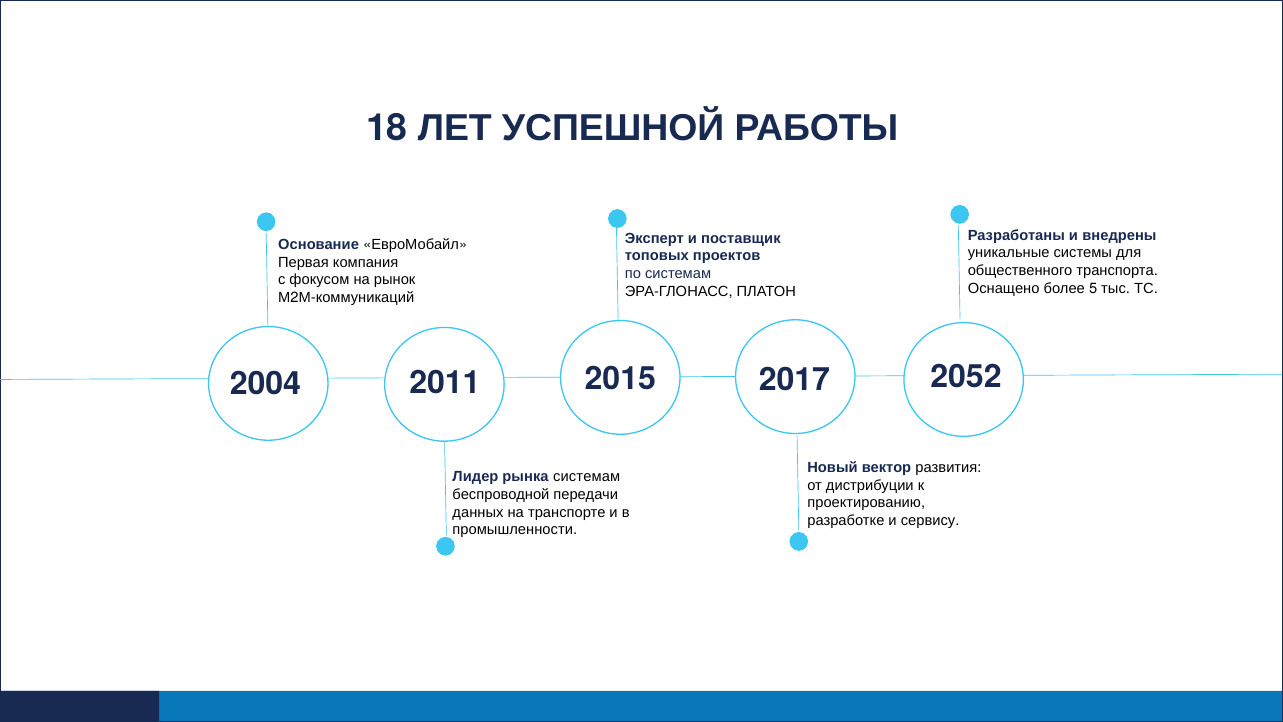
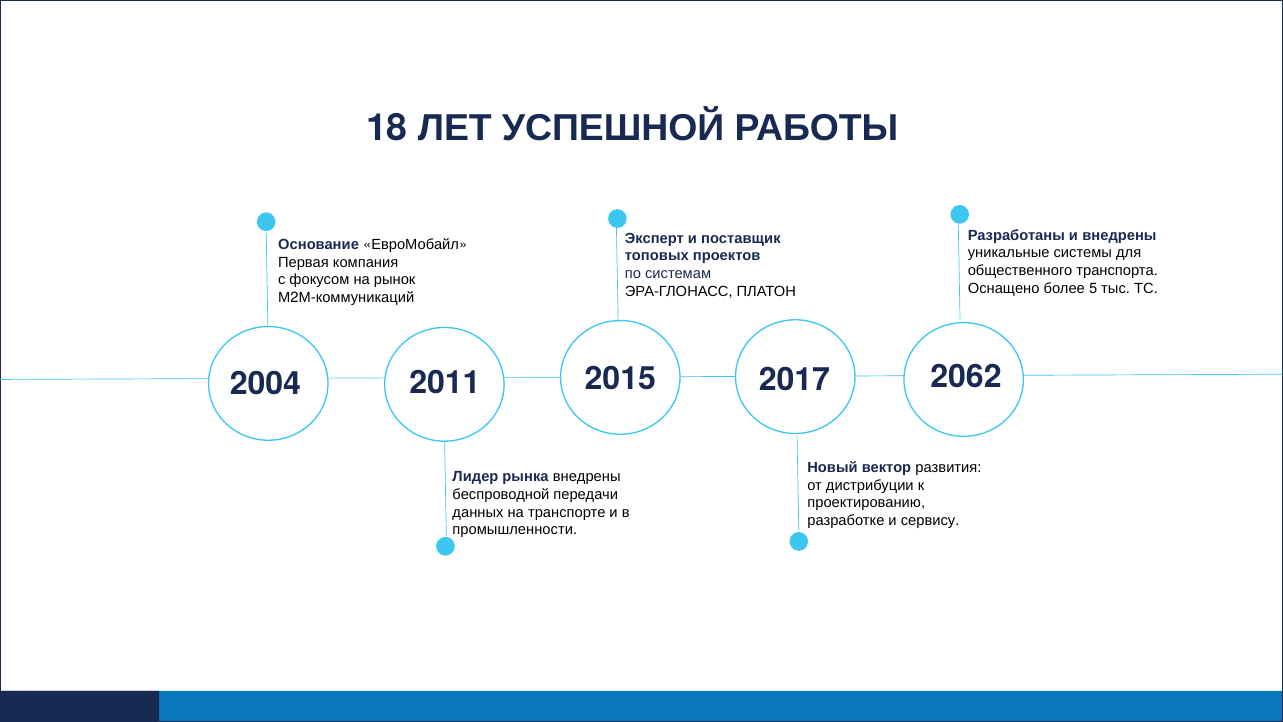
2052: 2052 -> 2062
рынка системам: системам -> внедрены
